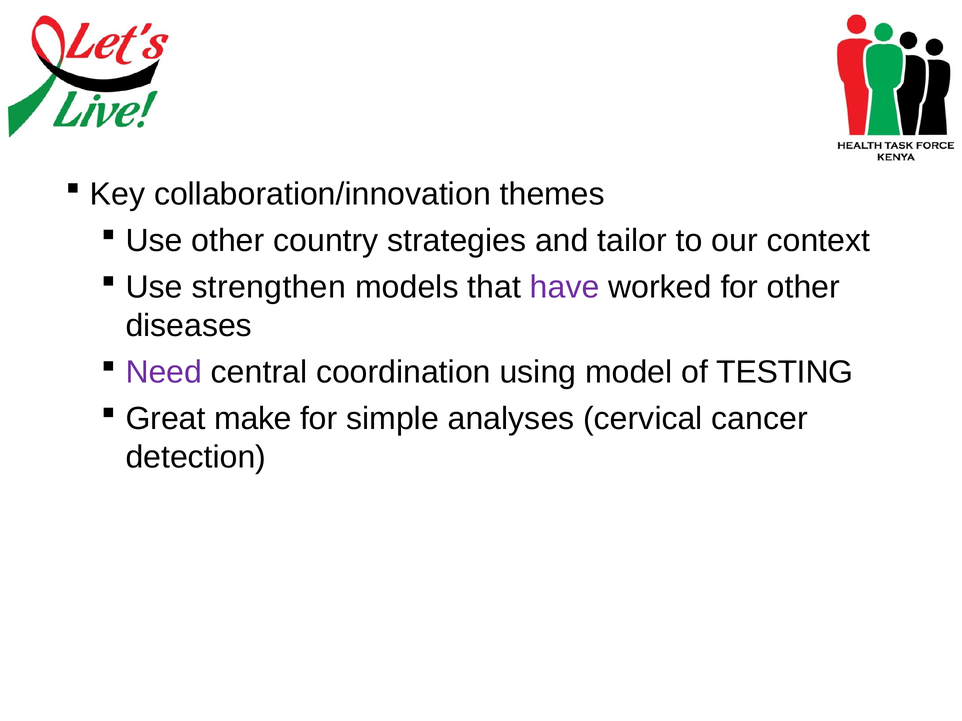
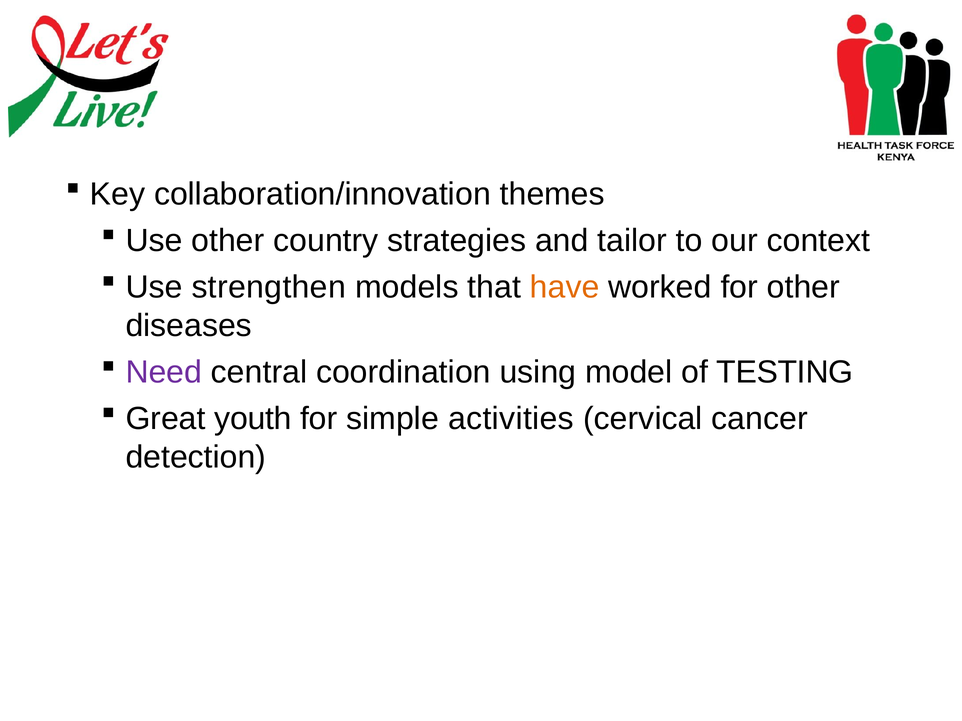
have colour: purple -> orange
make: make -> youth
analyses: analyses -> activities
